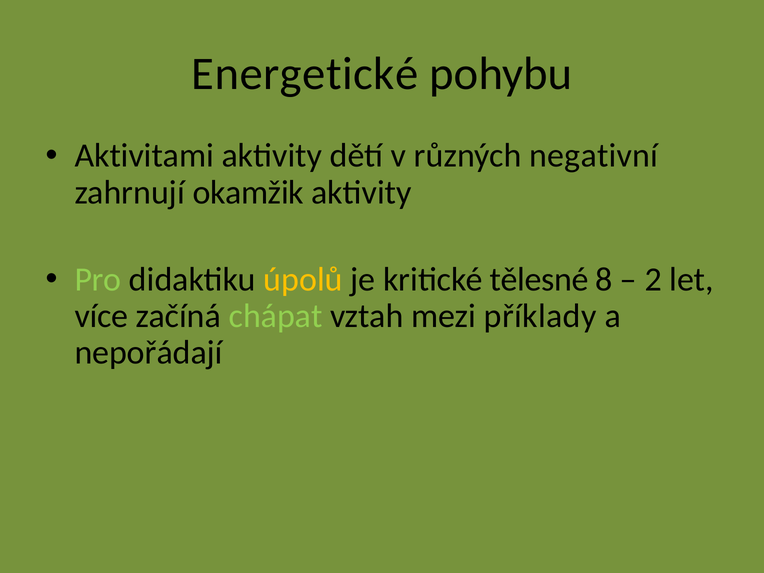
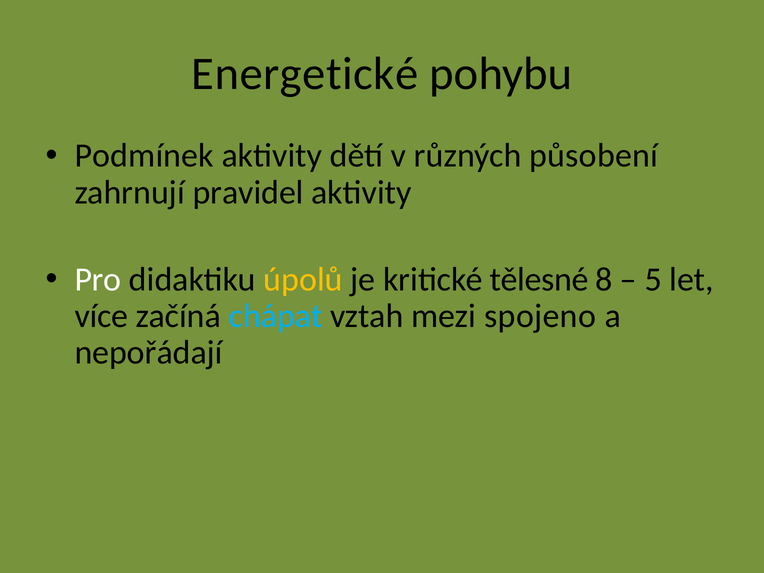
Aktivitami: Aktivitami -> Podmínek
negativní: negativní -> působení
okamžik: okamžik -> pravidel
Pro colour: light green -> white
2: 2 -> 5
chápat colour: light green -> light blue
příklady: příklady -> spojeno
